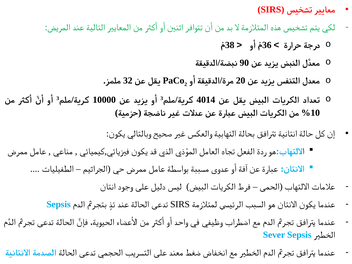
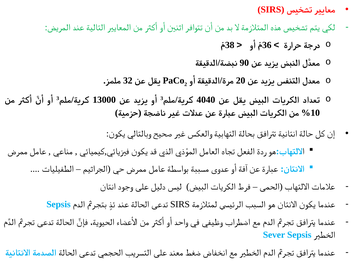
10000: 10000 -> 13000
4014: 4014 -> 4040
